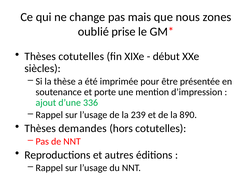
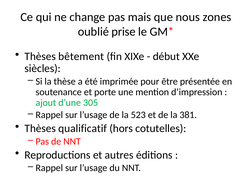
Thèses cotutelles: cotutelles -> bêtement
336: 336 -> 305
239: 239 -> 523
890: 890 -> 381
demandes: demandes -> qualificatif
